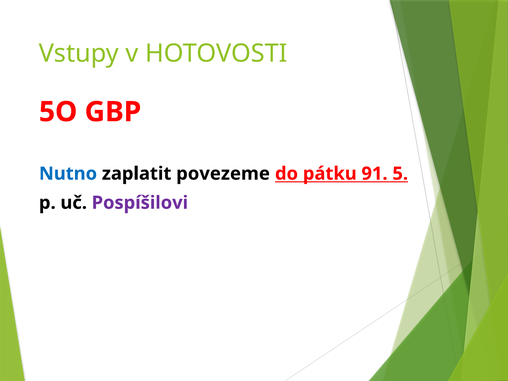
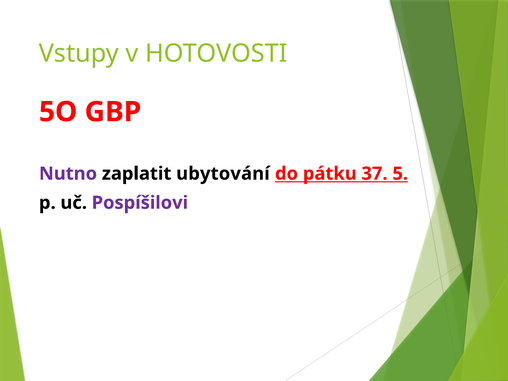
Nutno colour: blue -> purple
povezeme: povezeme -> ubytování
91: 91 -> 37
